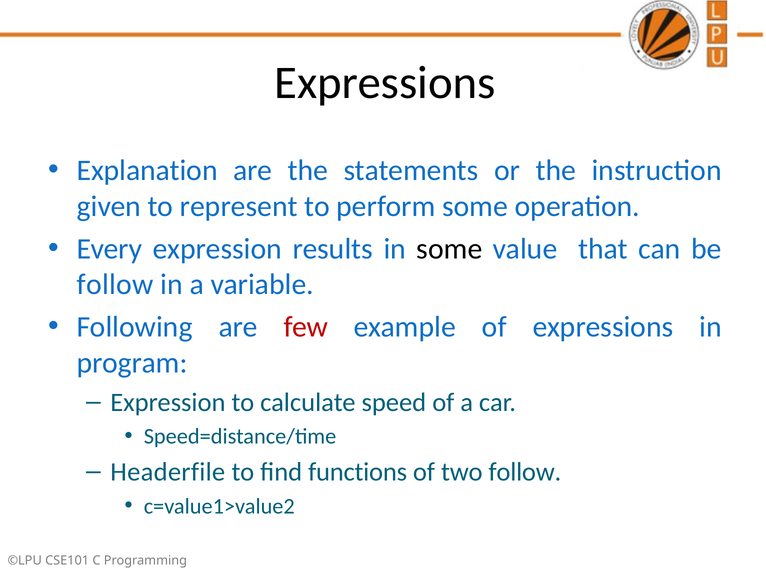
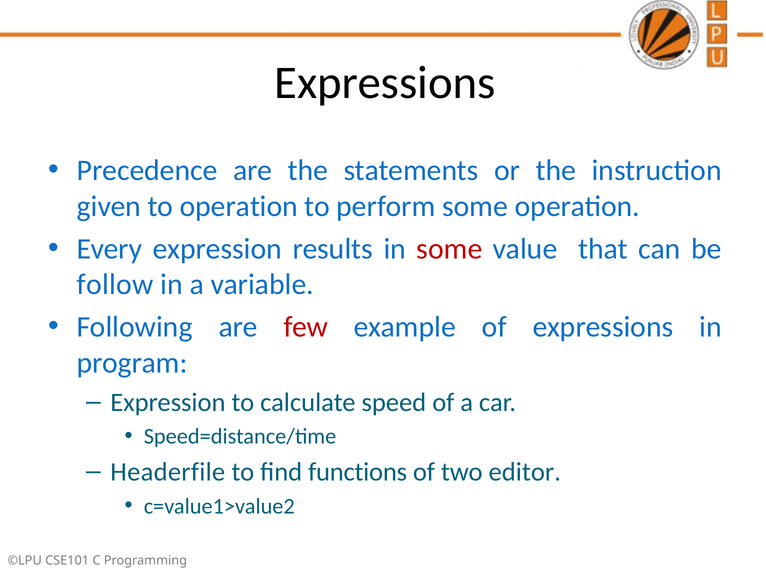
Explanation: Explanation -> Precedence
to represent: represent -> operation
some at (449, 249) colour: black -> red
two follow: follow -> editor
